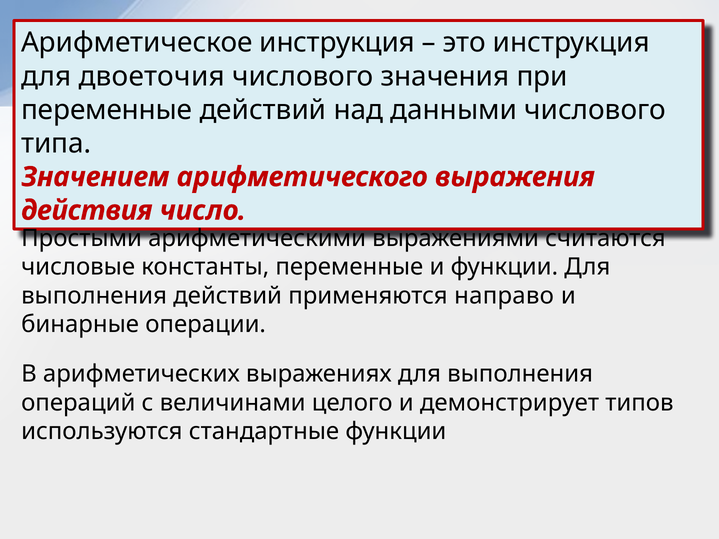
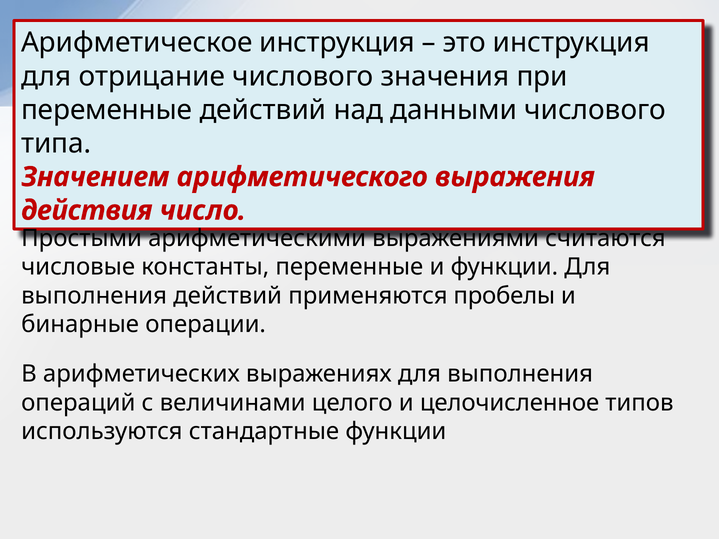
двоеточия: двоеточия -> отрицание
направо: направо -> пробелы
демонстрирует: демонстрирует -> целочисленное
